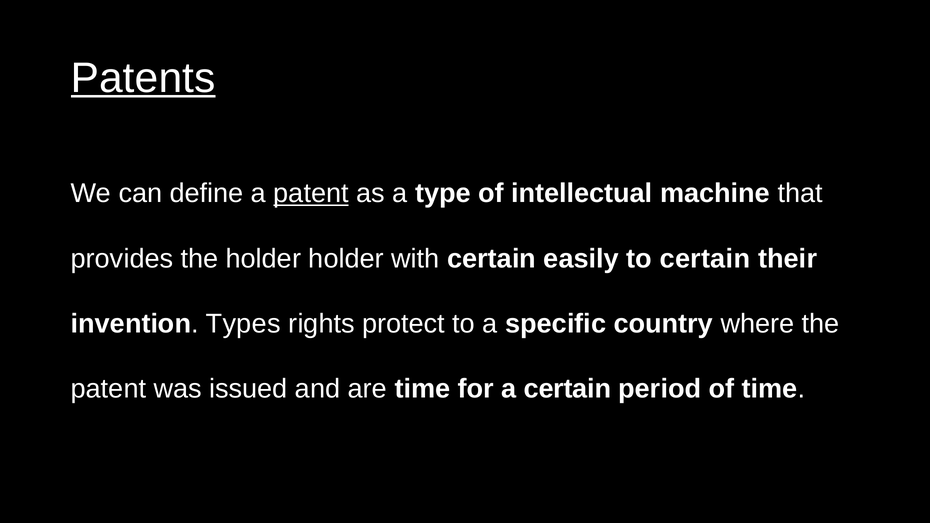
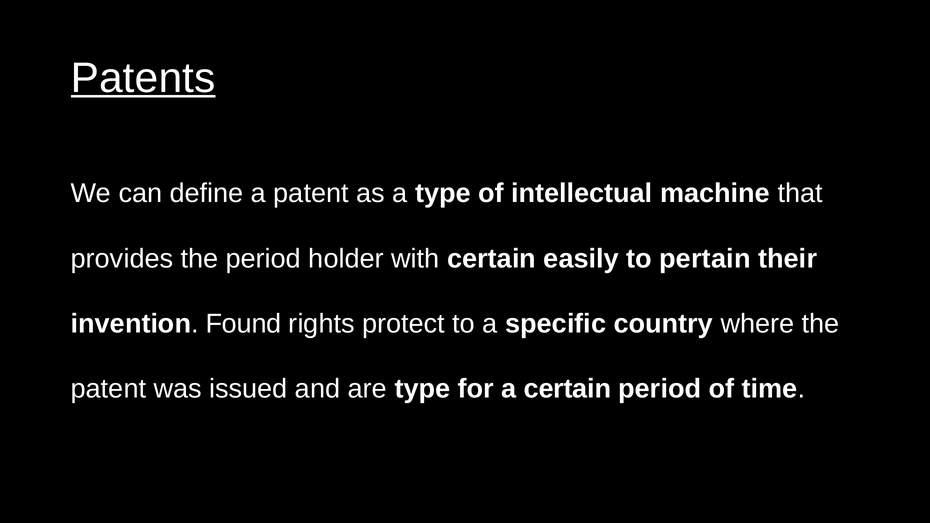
patent at (311, 193) underline: present -> none
the holder: holder -> period
to certain: certain -> pertain
Types: Types -> Found
are time: time -> type
